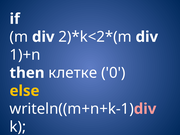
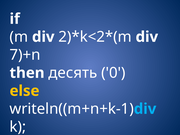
1)+n: 1)+n -> 7)+n
клетке: клетке -> десять
div at (145, 109) colour: pink -> light blue
